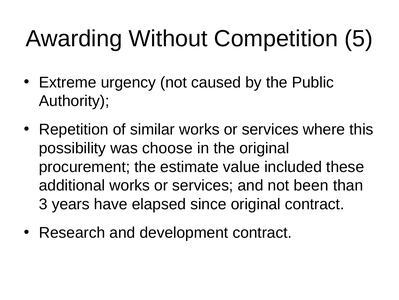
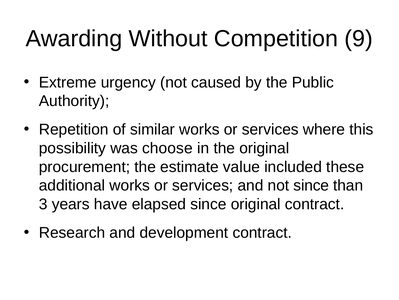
5: 5 -> 9
not been: been -> since
